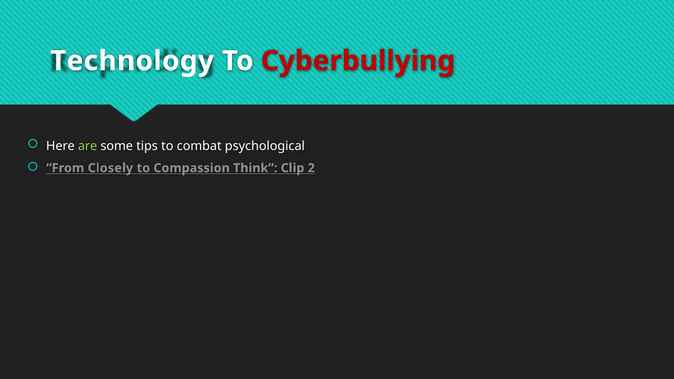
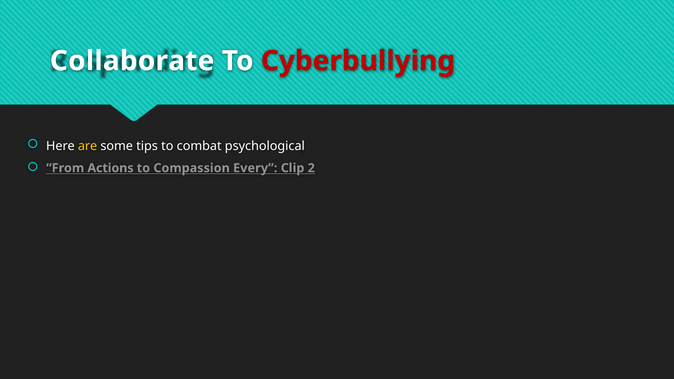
Technology: Technology -> Collaborate
are colour: light green -> yellow
Closely: Closely -> Actions
Think: Think -> Every
